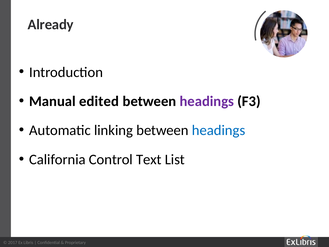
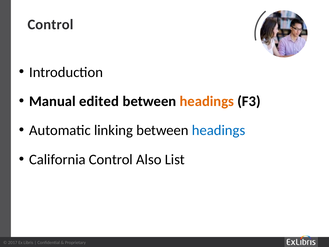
Already at (51, 25): Already -> Control
headings at (207, 101) colour: purple -> orange
Text: Text -> Also
